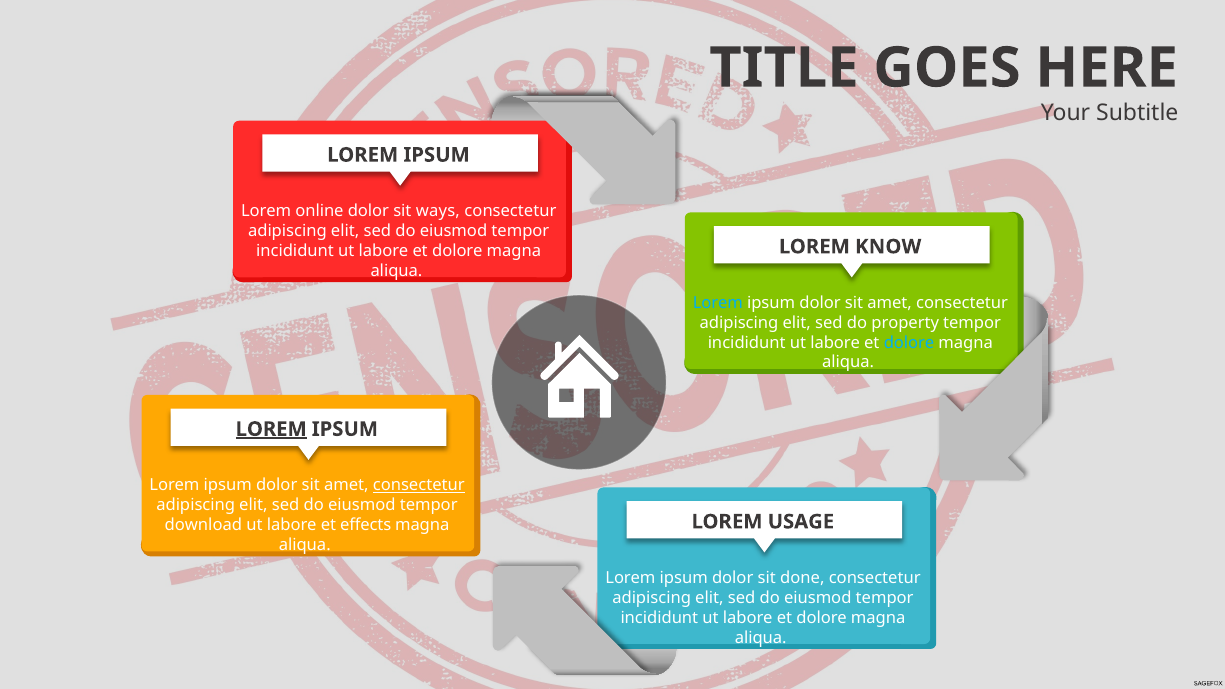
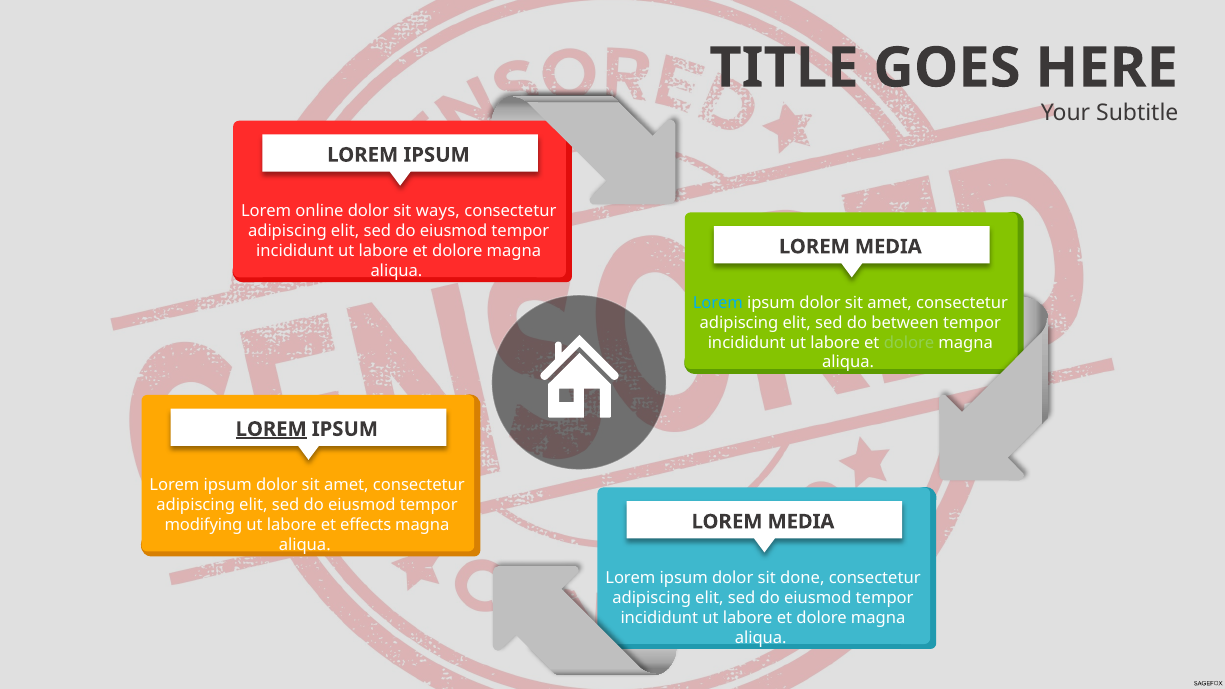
KNOW at (888, 247): KNOW -> MEDIA
property: property -> between
dolore at (909, 343) colour: light blue -> light green
consectetur at (419, 485) underline: present -> none
USAGE at (801, 522): USAGE -> MEDIA
download: download -> modifying
